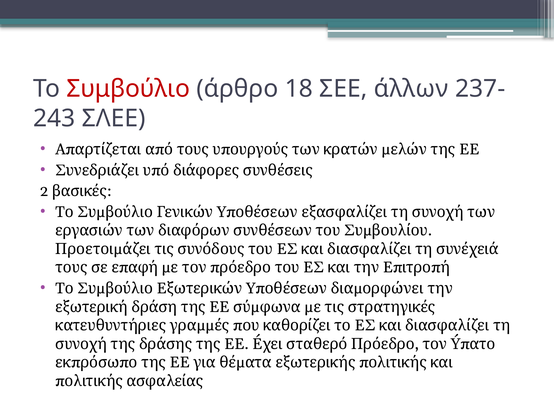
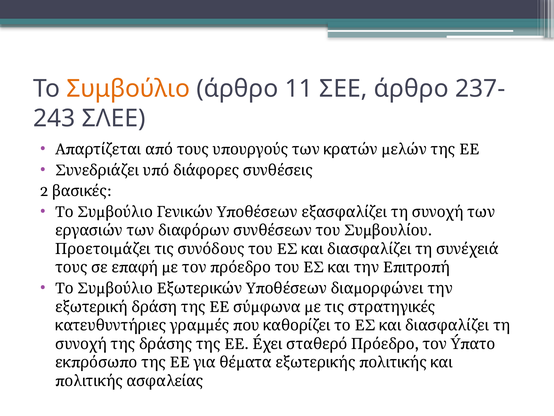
Συμβούλιο colour: red -> orange
18: 18 -> 11
ΣΕΕ άλλων: άλλων -> άρθρο
